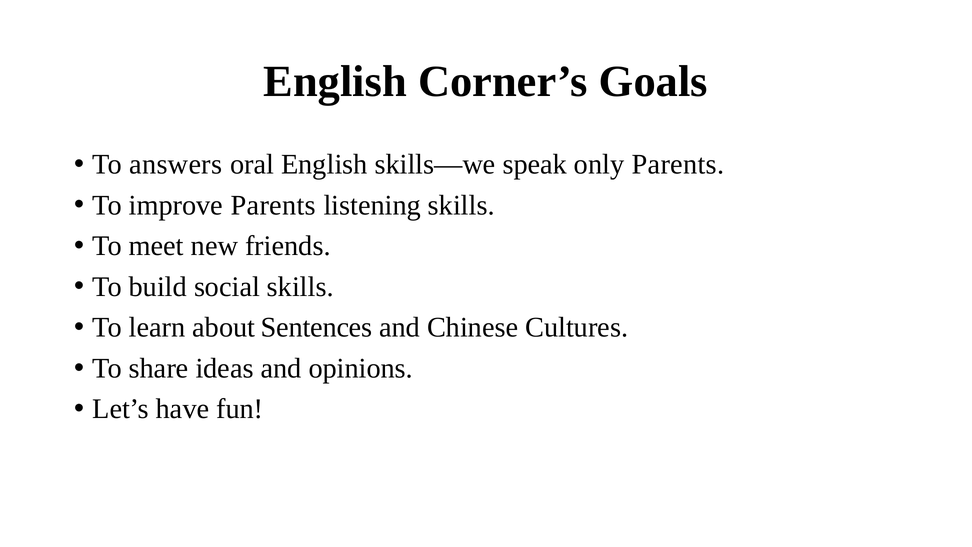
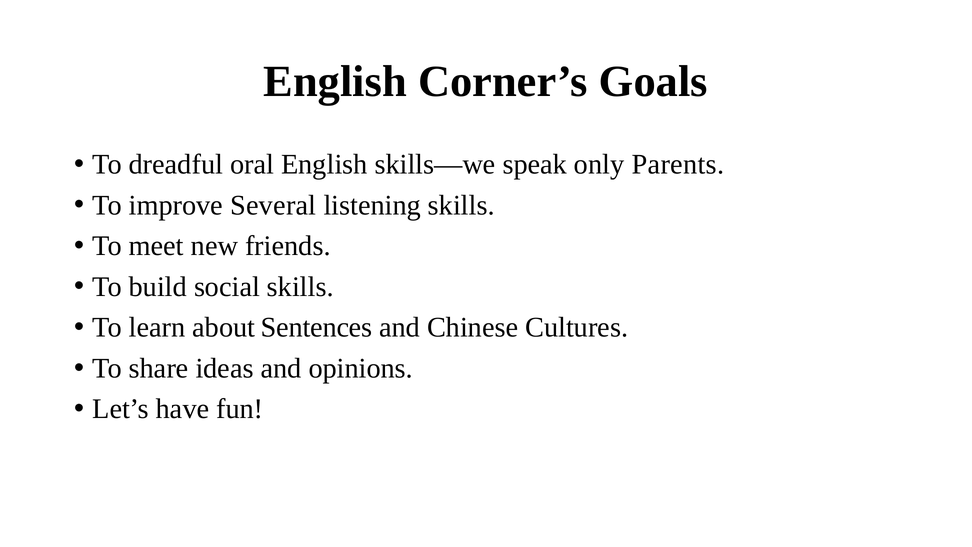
answers: answers -> dreadful
improve Parents: Parents -> Several
